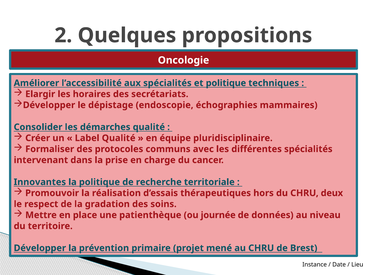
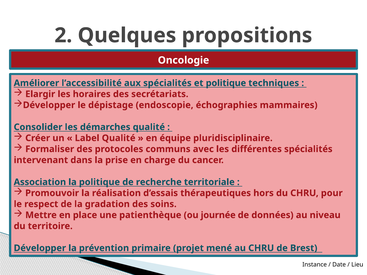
Innovantes: Innovantes -> Association
deux: deux -> pour
